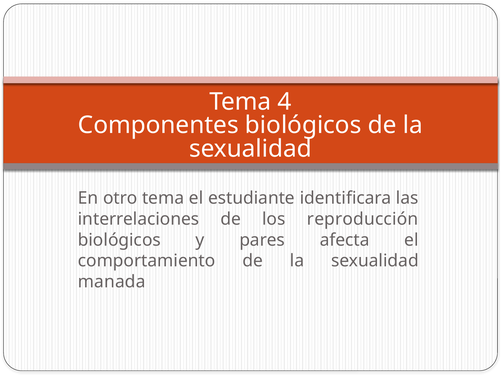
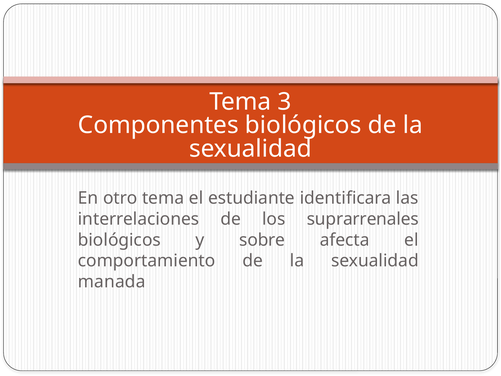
4: 4 -> 3
reproducción: reproducción -> suprarrenales
pares: pares -> sobre
